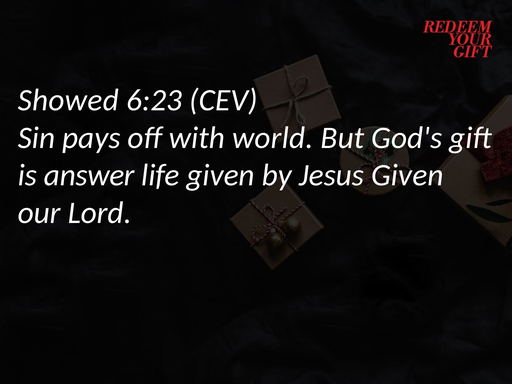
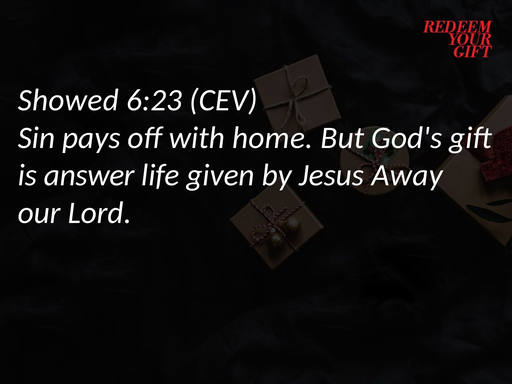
world: world -> home
Jesus Given: Given -> Away
